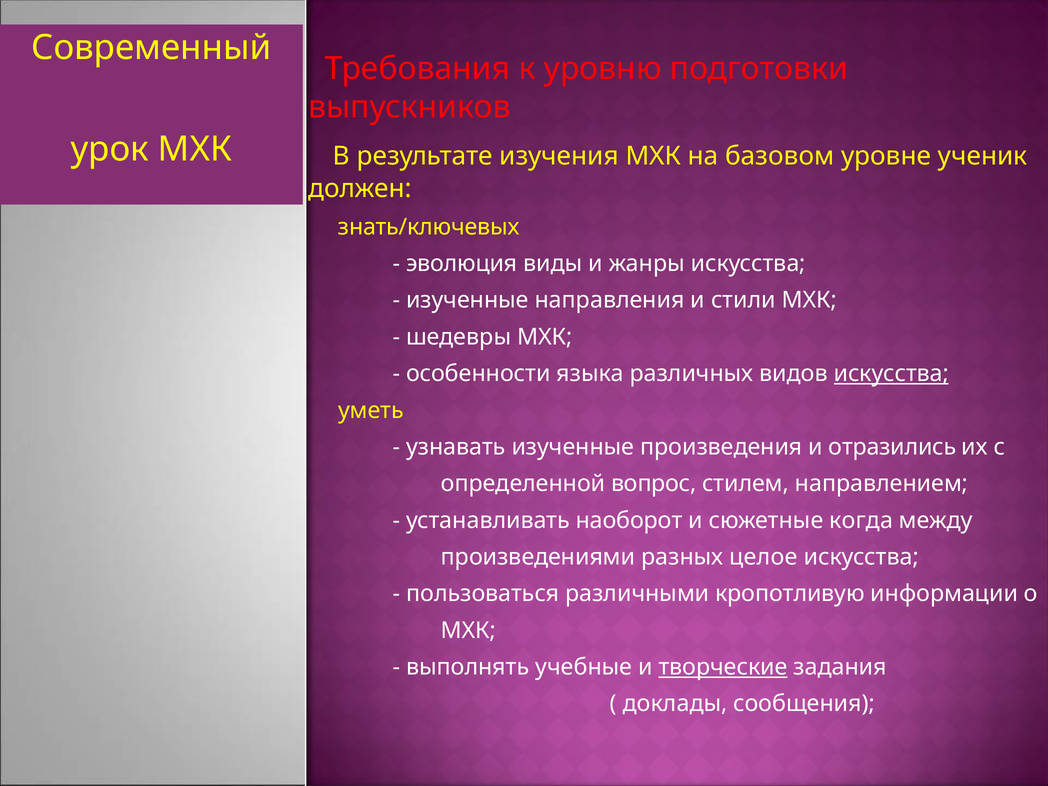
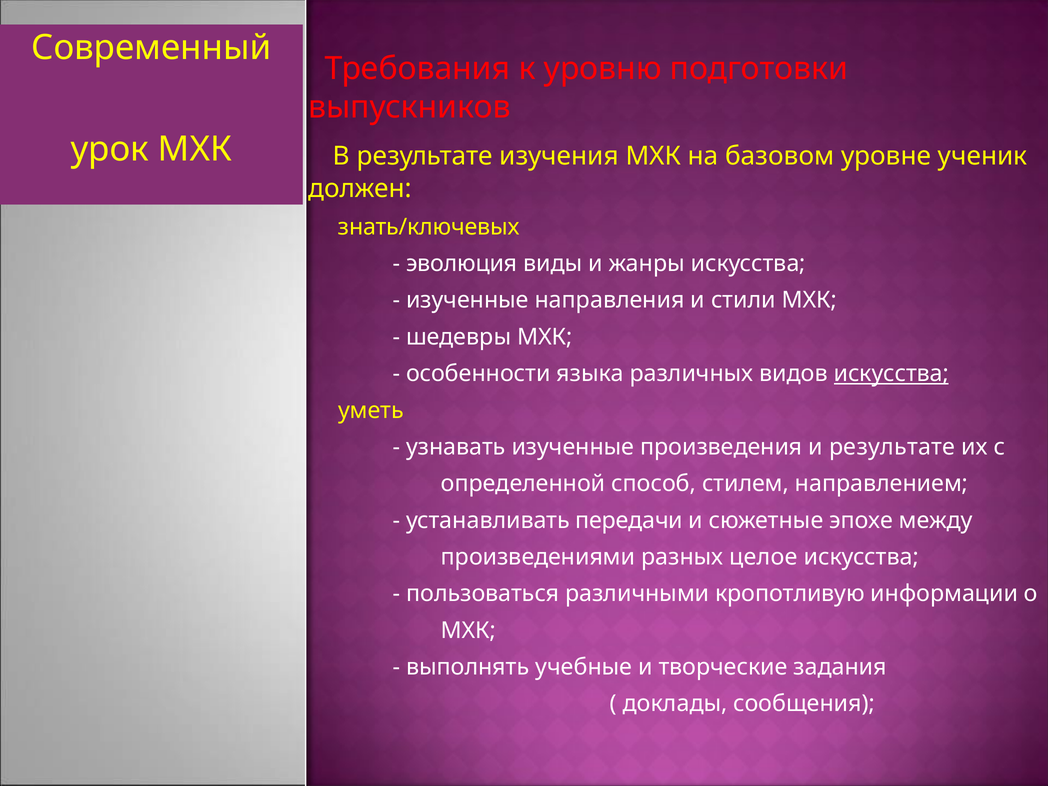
и отразились: отразились -> результате
вопрос: вопрос -> способ
наоборот: наоборот -> передачи
когда: когда -> эпохе
творческие underline: present -> none
